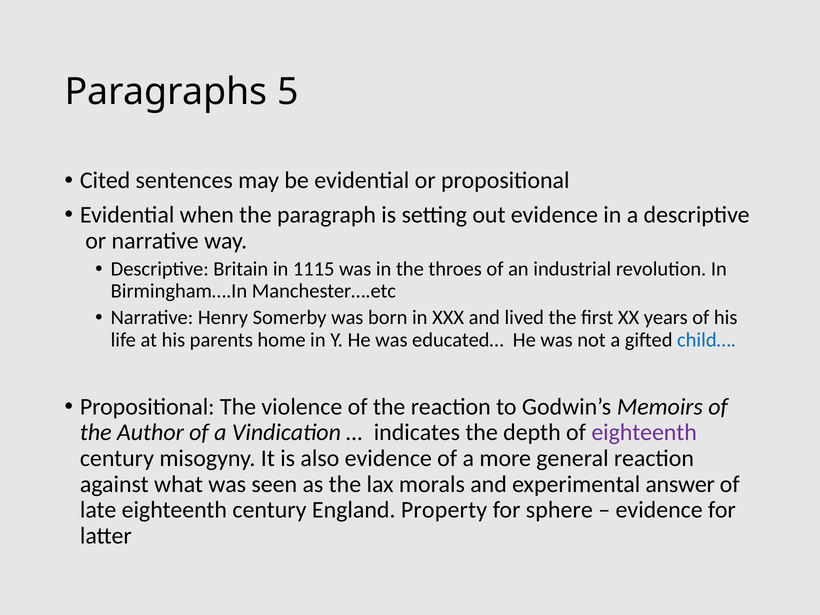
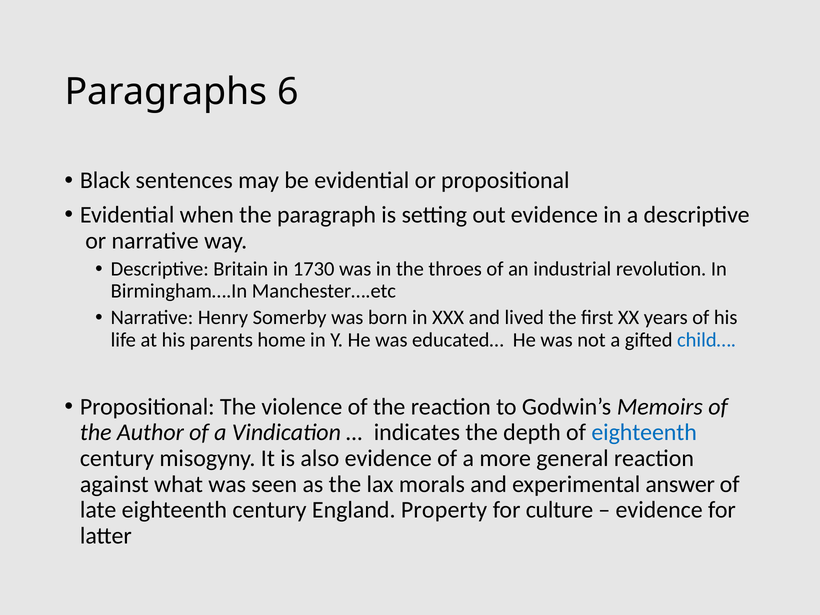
5: 5 -> 6
Cited: Cited -> Black
1115: 1115 -> 1730
eighteenth at (644, 432) colour: purple -> blue
sphere: sphere -> culture
